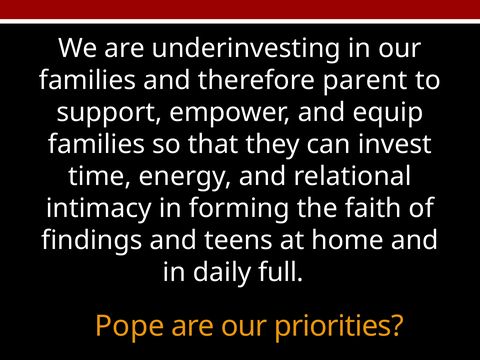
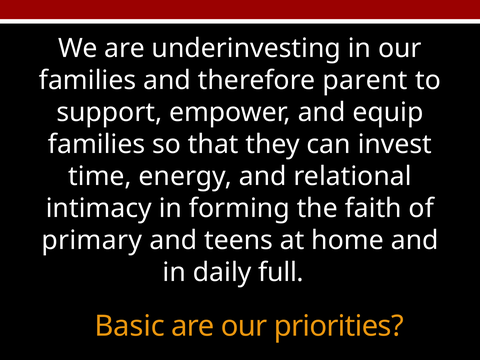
findings: findings -> primary
Pope: Pope -> Basic
